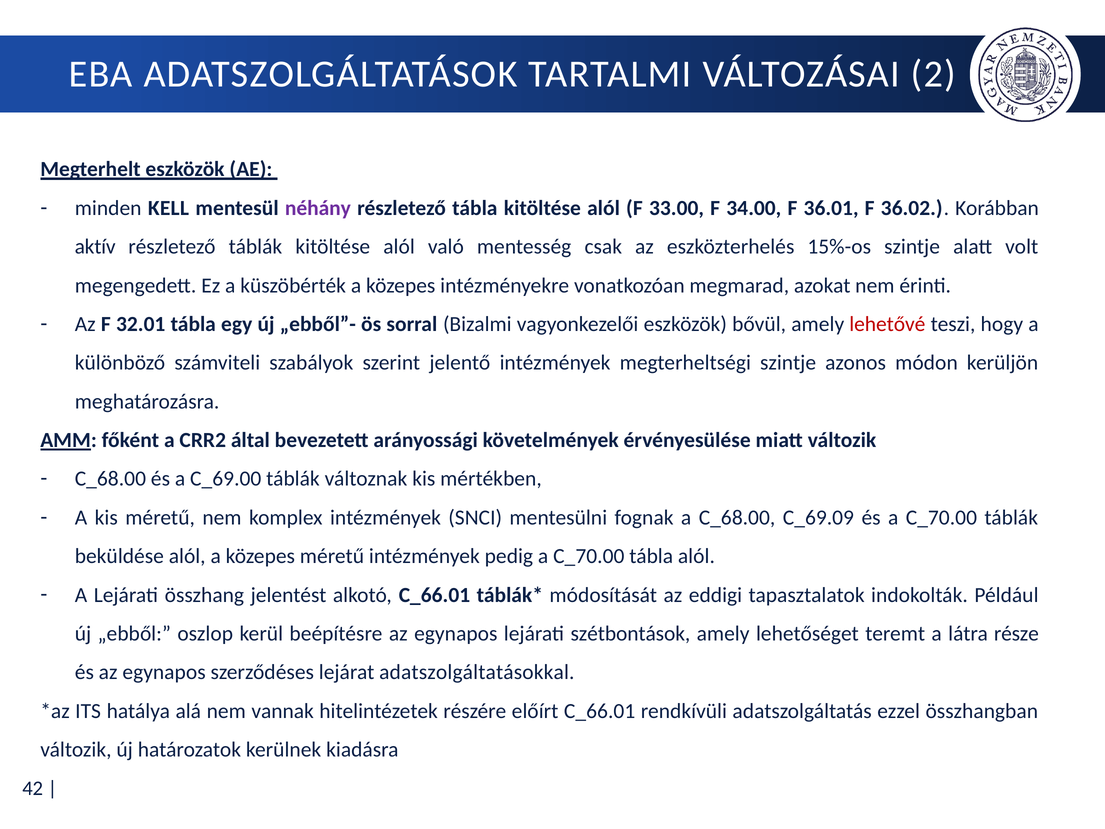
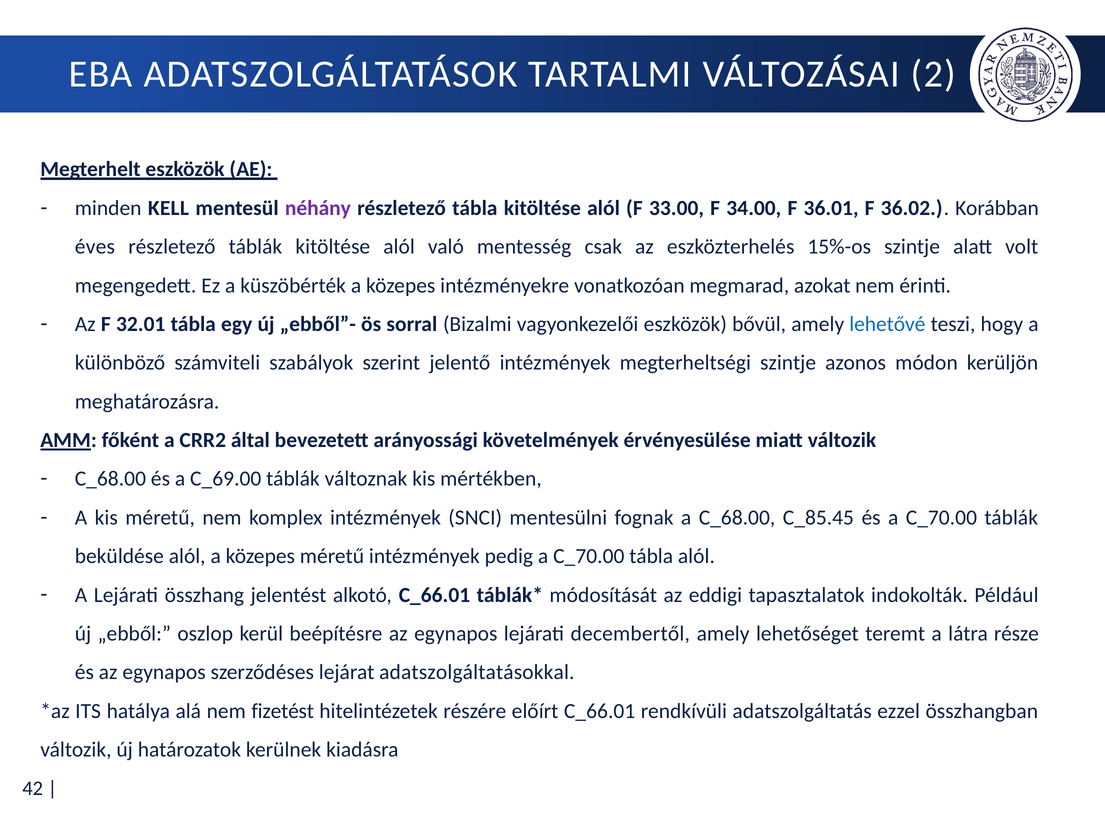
aktív: aktív -> éves
lehetővé colour: red -> blue
C_69.09: C_69.09 -> C_85.45
szétbontások: szétbontások -> decembertől
vannak: vannak -> fizetést
